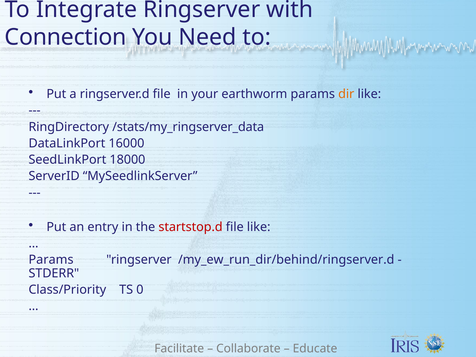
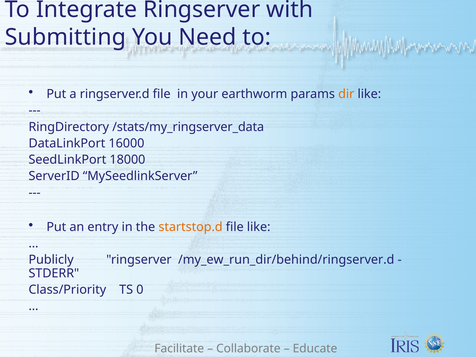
Connection: Connection -> Submitting
startstop.d colour: red -> orange
Params at (51, 260): Params -> Publicly
